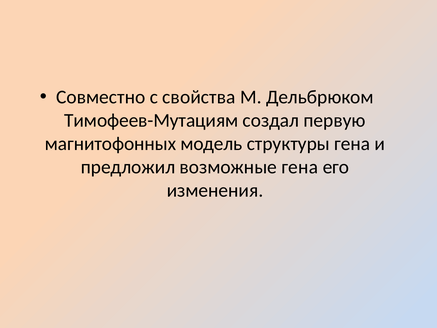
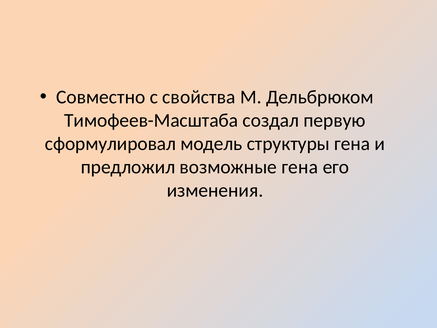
Тимофеев-Мутациям: Тимофеев-Мутациям -> Тимофеев-Масштаба
магнитофонных: магнитофонных -> сформулировал
